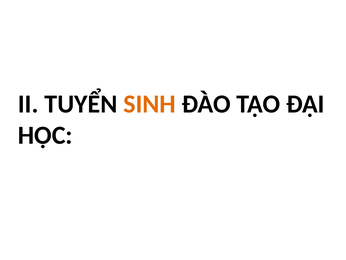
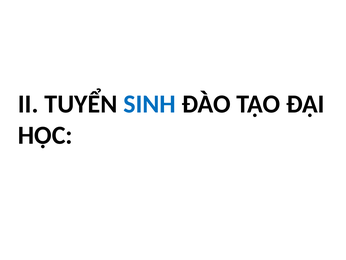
SINH colour: orange -> blue
